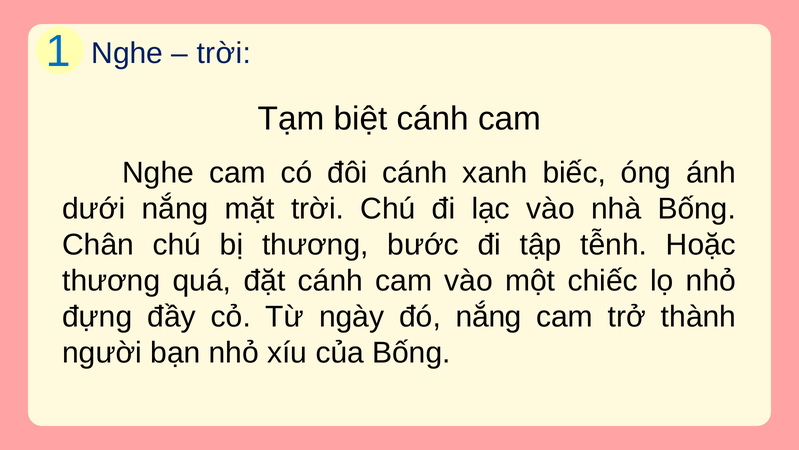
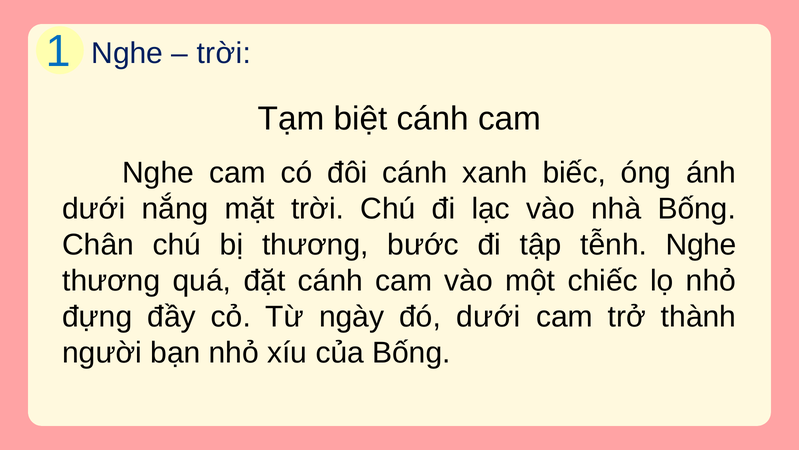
tễnh Hoặc: Hoặc -> Nghe
đó nắng: nắng -> dưới
